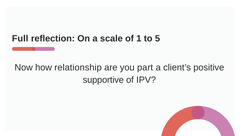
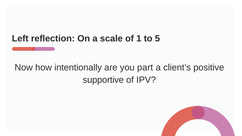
Full: Full -> Left
relationship: relationship -> intentionally
